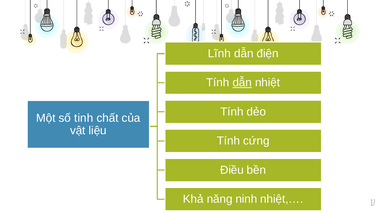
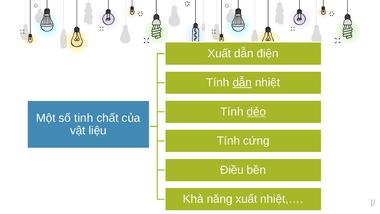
Lĩnh at (219, 53): Lĩnh -> Xuất
dẻo underline: none -> present
năng ninh: ninh -> xuất
